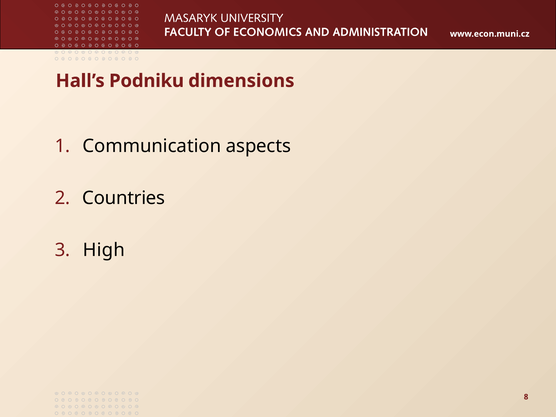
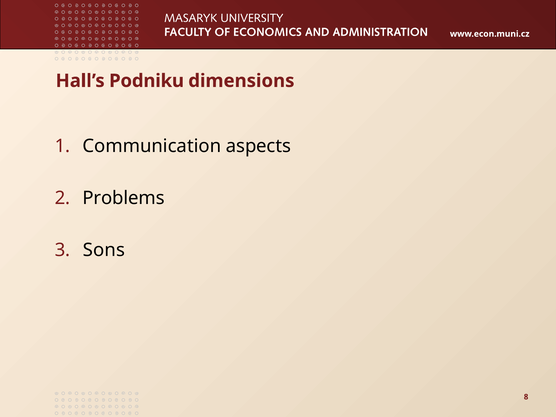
Countries: Countries -> Problems
High: High -> Sons
